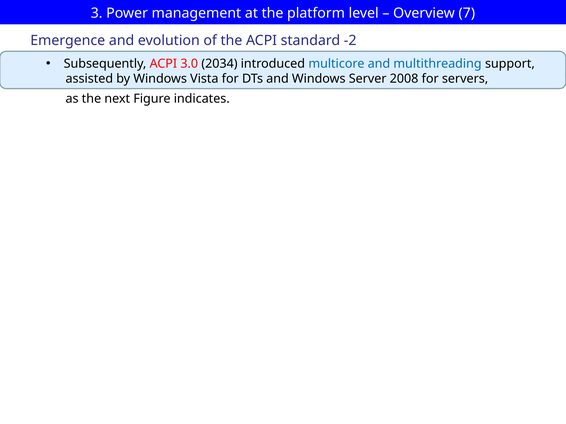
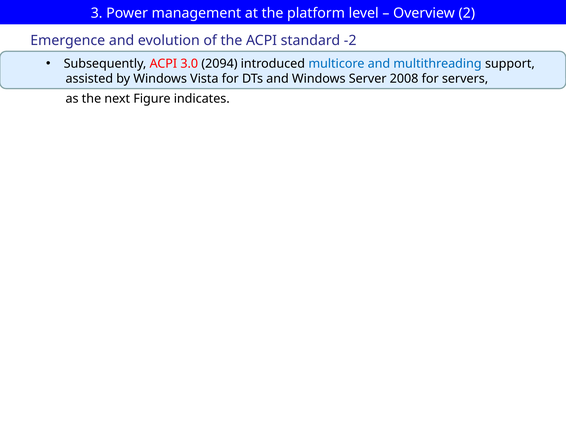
7: 7 -> 2
2034: 2034 -> 2094
